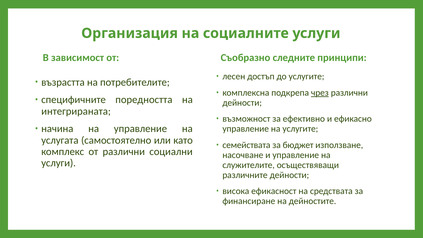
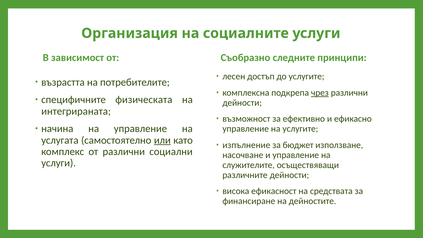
поредността: поредността -> физическата
или underline: none -> present
семействата: семействата -> изпълнение
